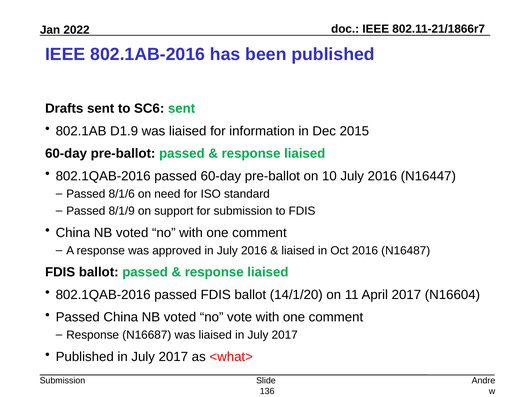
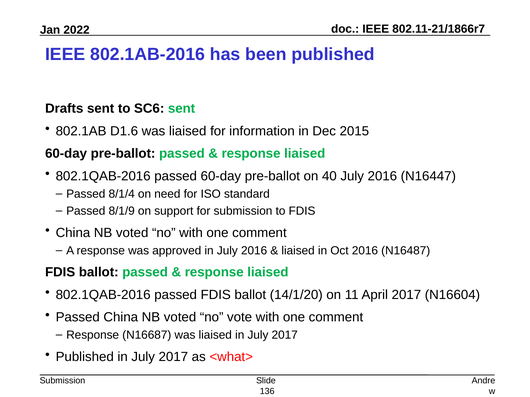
D1.9: D1.9 -> D1.6
10: 10 -> 40
8/1/6: 8/1/6 -> 8/1/4
